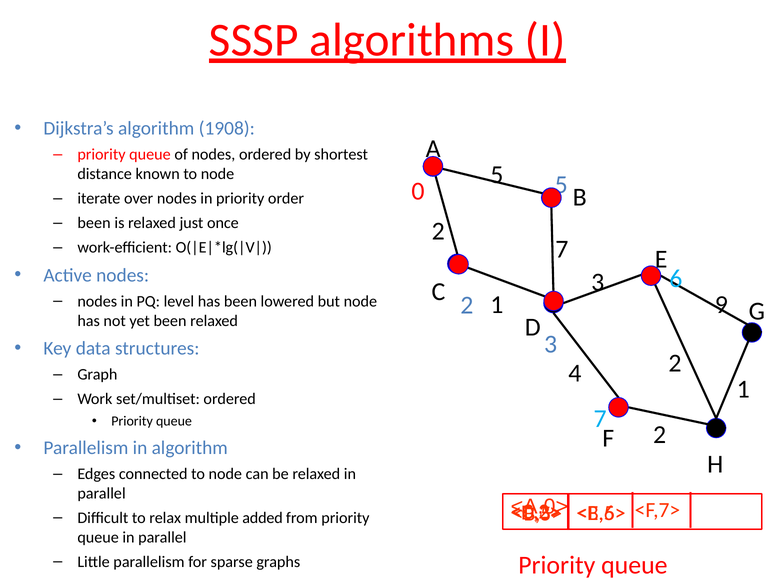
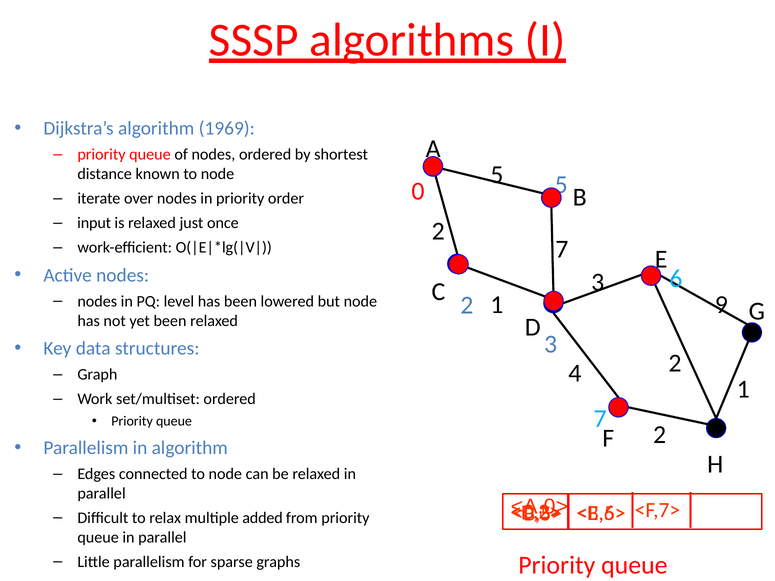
1908: 1908 -> 1969
been at (94, 223): been -> input
